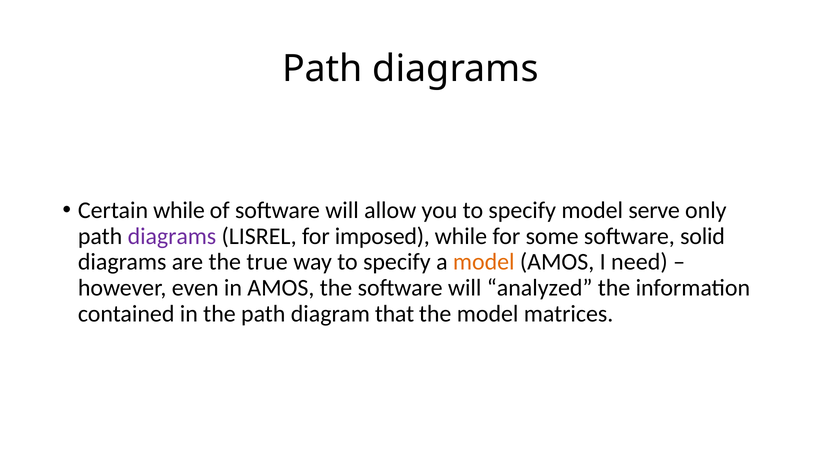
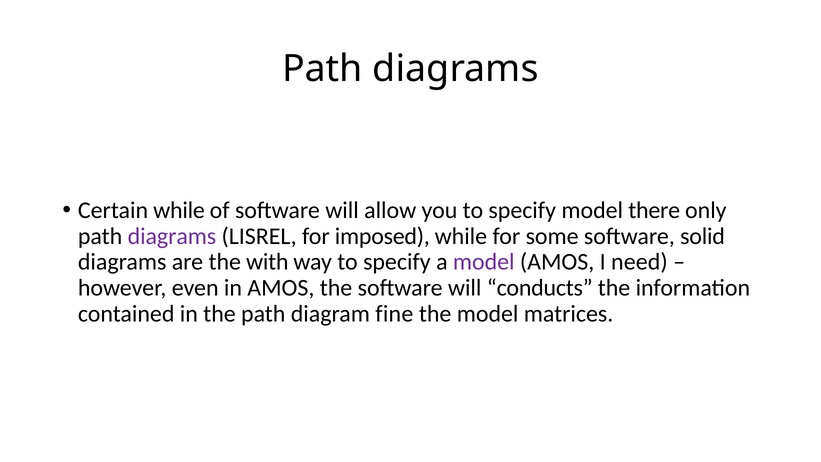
serve: serve -> there
true: true -> with
model at (484, 262) colour: orange -> purple
analyzed: analyzed -> conducts
that: that -> fine
